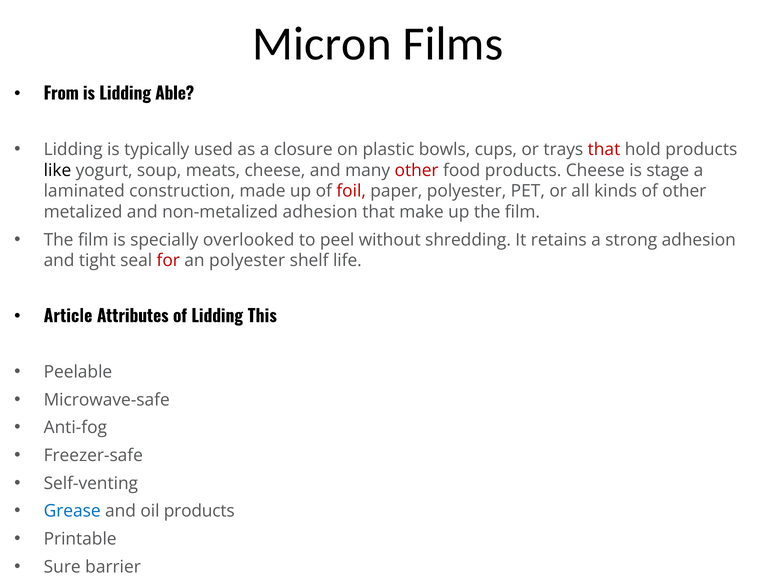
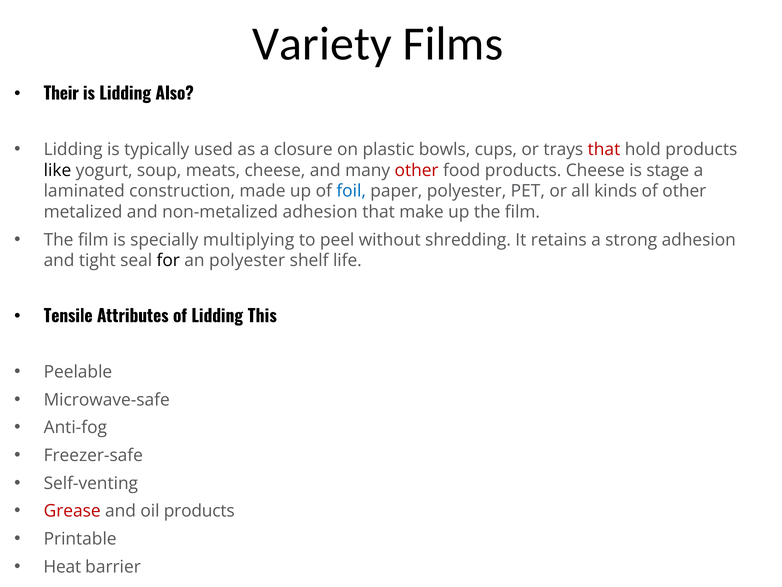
Micron: Micron -> Variety
From: From -> Their
Able: Able -> Also
foil colour: red -> blue
overlooked: overlooked -> multiplying
for colour: red -> black
Article: Article -> Tensile
Grease colour: blue -> red
Sure: Sure -> Heat
